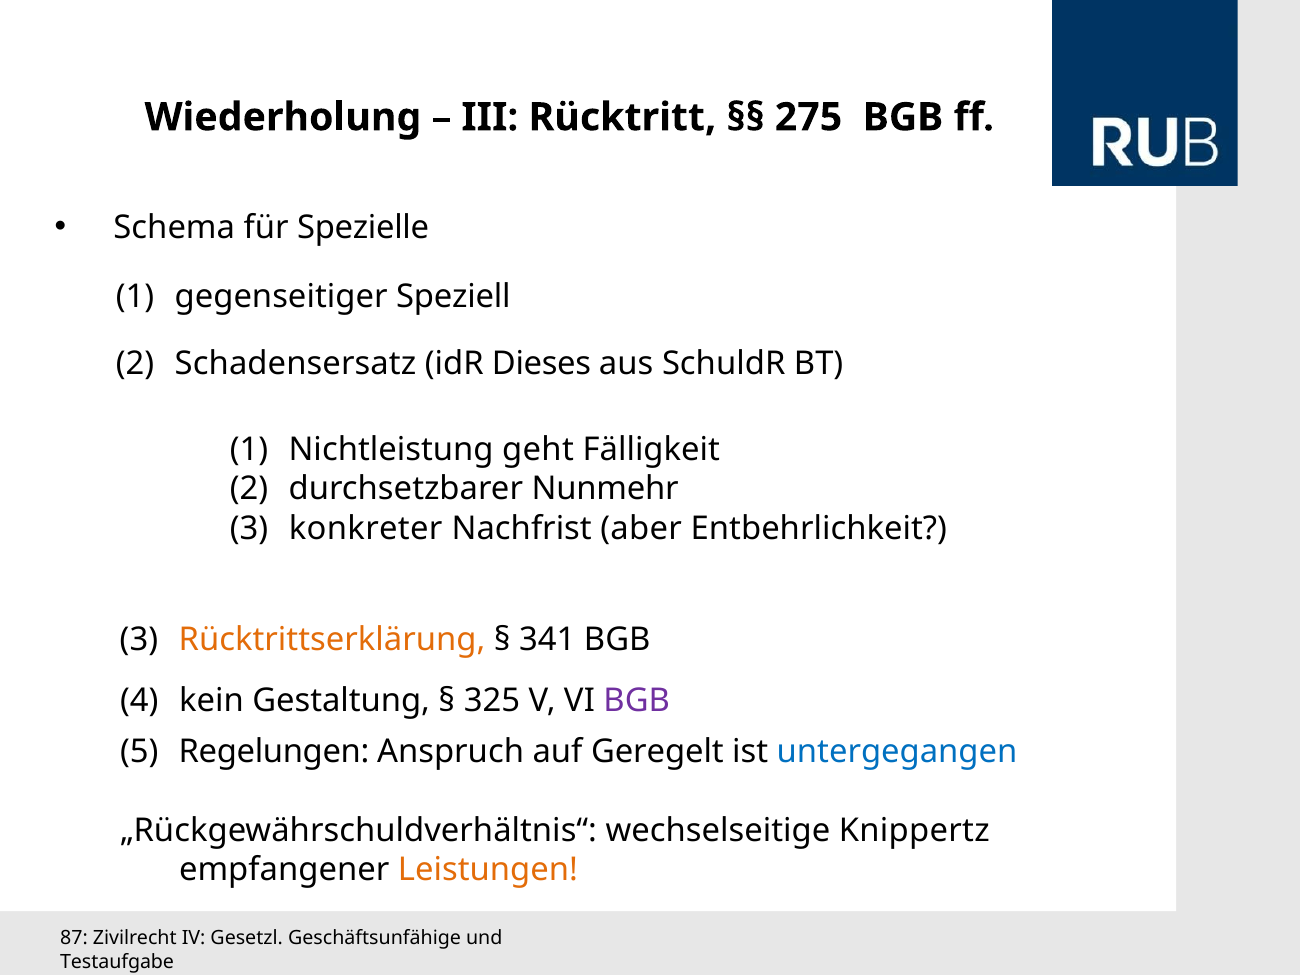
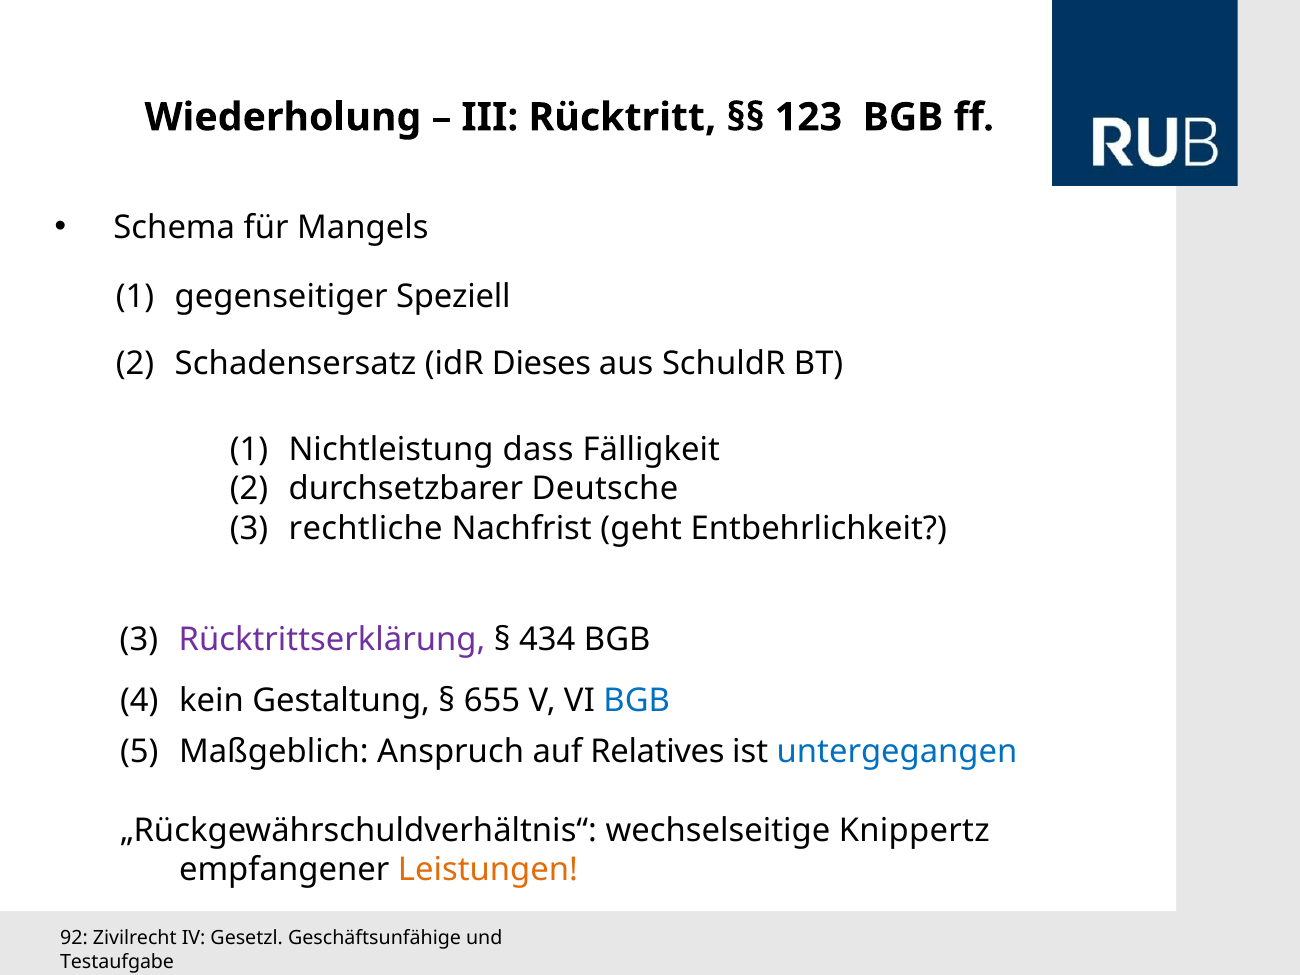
275: 275 -> 123
Spezielle: Spezielle -> Mangels
geht: geht -> dass
Nunmehr: Nunmehr -> Deutsche
konkreter: konkreter -> rechtliche
aber: aber -> geht
Rücktrittserklärung colour: orange -> purple
341: 341 -> 434
325: 325 -> 655
BGB at (637, 700) colour: purple -> blue
Regelungen: Regelungen -> Maßgeblich
Geregelt: Geregelt -> Relatives
87: 87 -> 92
